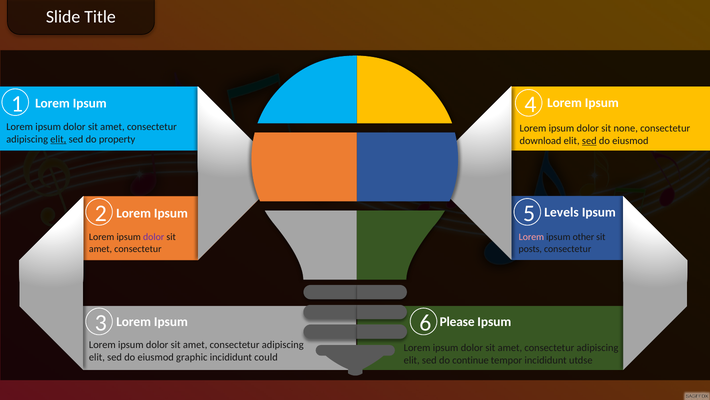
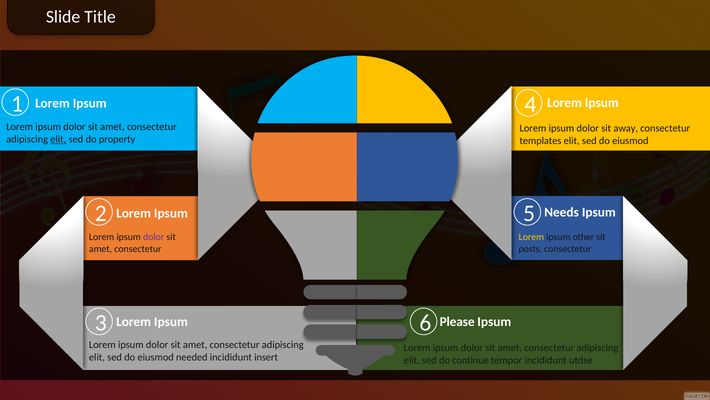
none: none -> away
download: download -> templates
sed at (589, 140) underline: present -> none
Levels: Levels -> Needs
Lorem at (531, 237) colour: pink -> yellow
graphic: graphic -> needed
could: could -> insert
